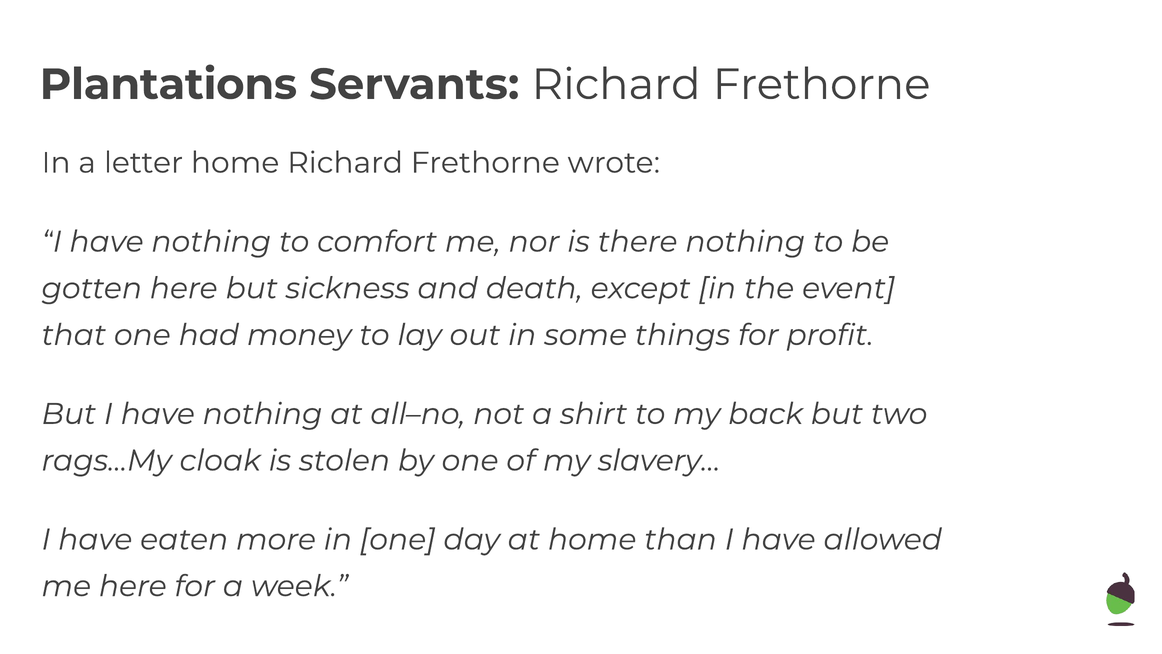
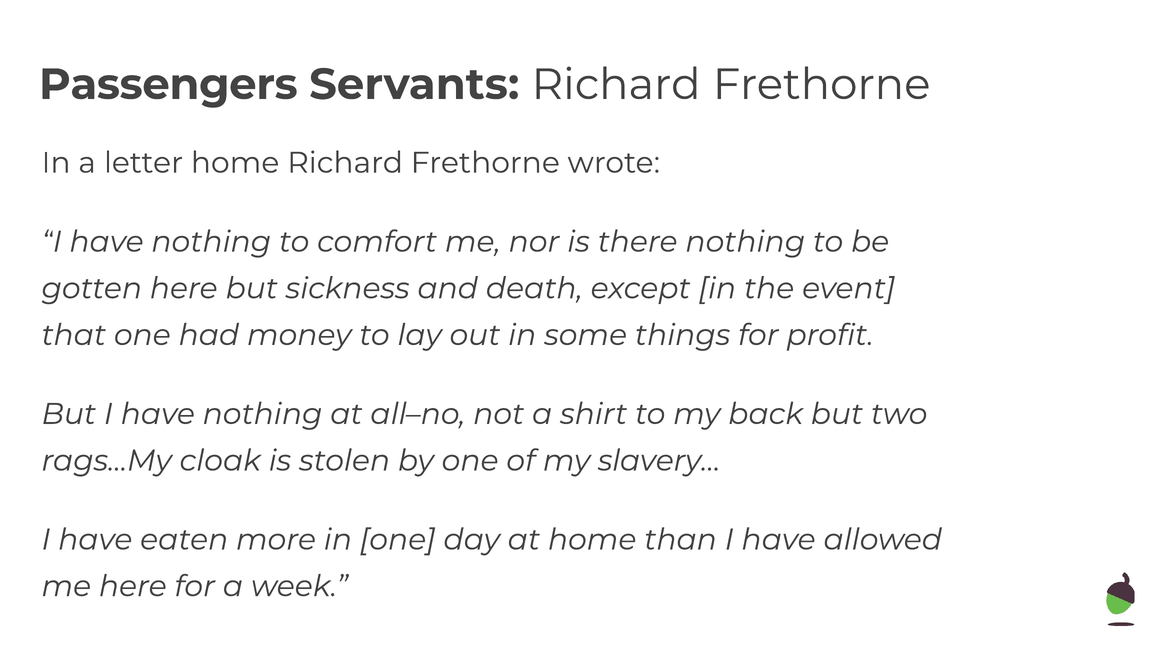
Plantations: Plantations -> Passengers
